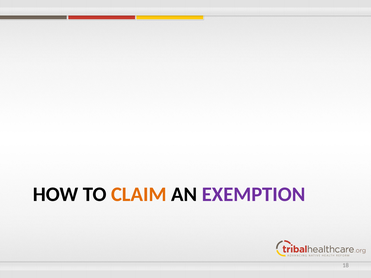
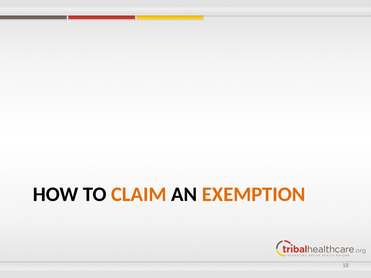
EXEMPTION colour: purple -> orange
